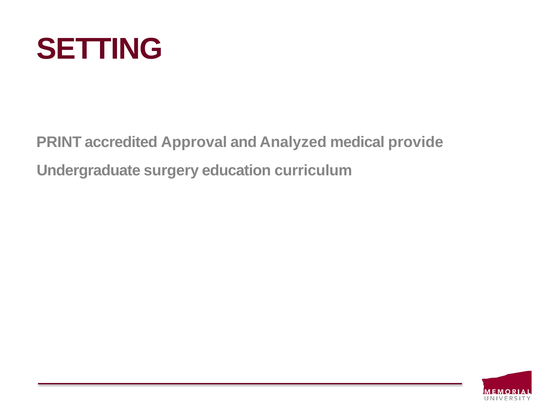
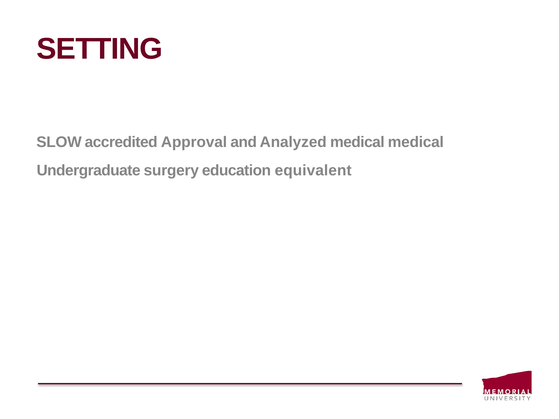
PRINT: PRINT -> SLOW
medical provide: provide -> medical
curriculum: curriculum -> equivalent
